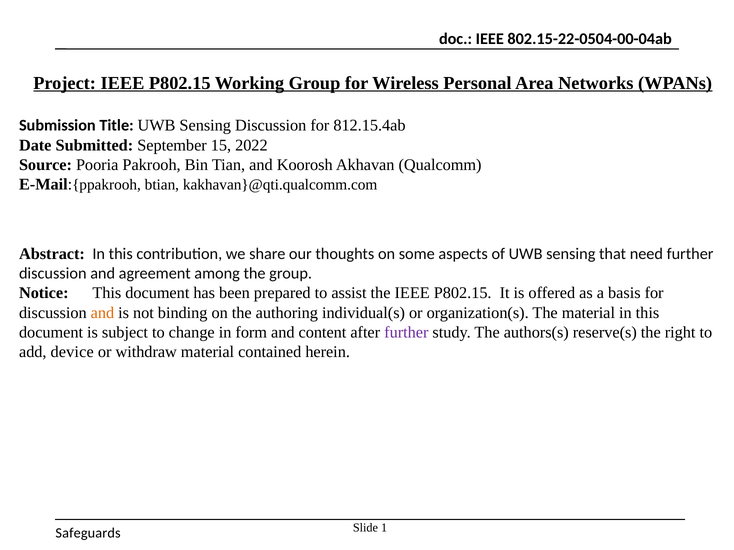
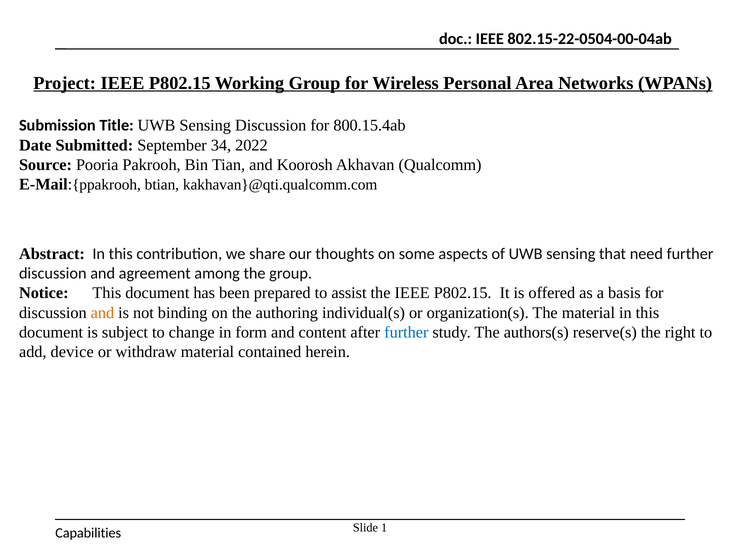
812.15.4ab: 812.15.4ab -> 800.15.4ab
15: 15 -> 34
further at (406, 332) colour: purple -> blue
Safeguards: Safeguards -> Capabilities
